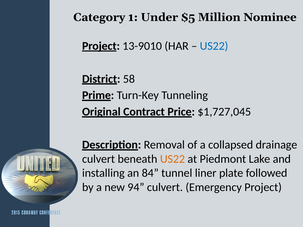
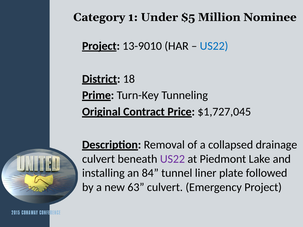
58: 58 -> 18
US22 at (172, 159) colour: orange -> purple
94: 94 -> 63
